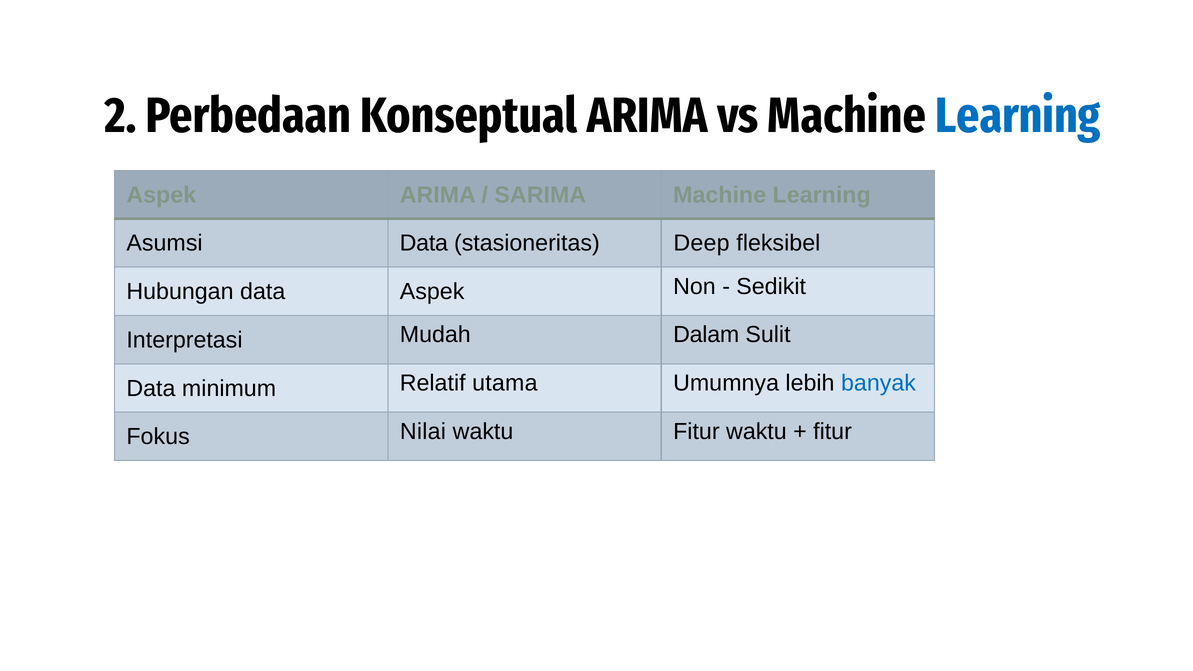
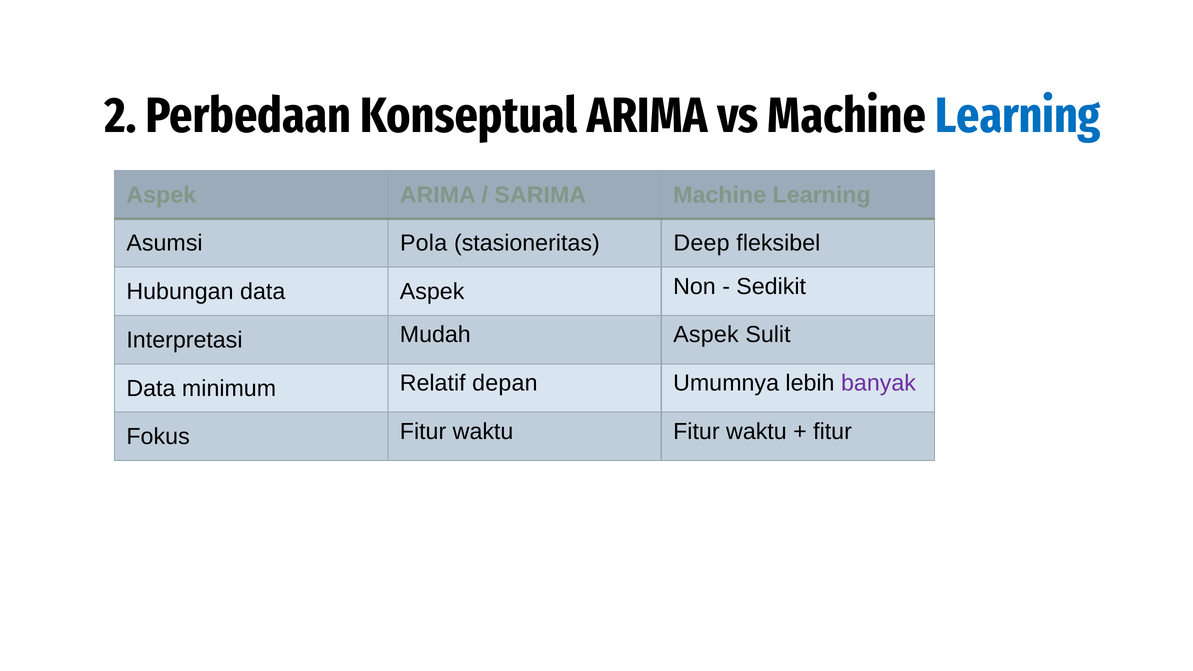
Asumsi Data: Data -> Pola
Mudah Dalam: Dalam -> Aspek
utama: utama -> depan
banyak colour: blue -> purple
Fokus Nilai: Nilai -> Fitur
